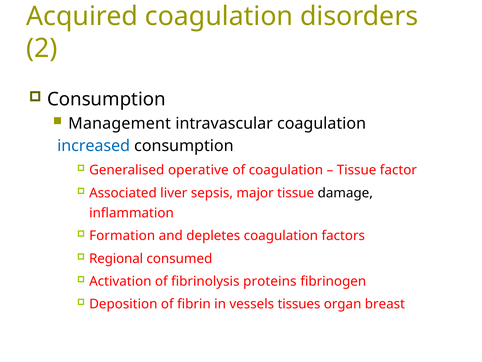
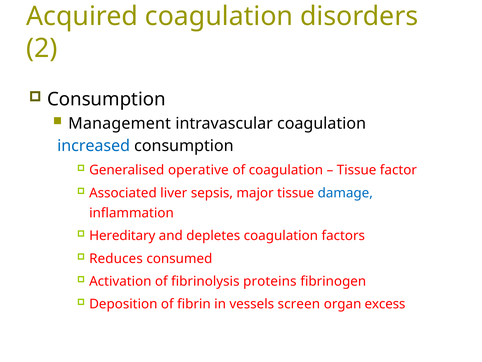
damage colour: black -> blue
Formation: Formation -> Hereditary
Regional: Regional -> Reduces
tissues: tissues -> screen
breast: breast -> excess
